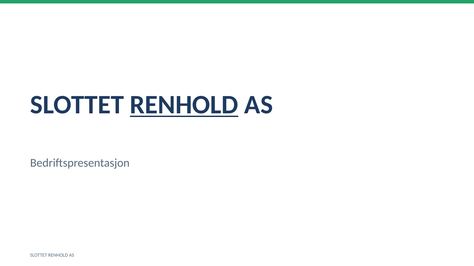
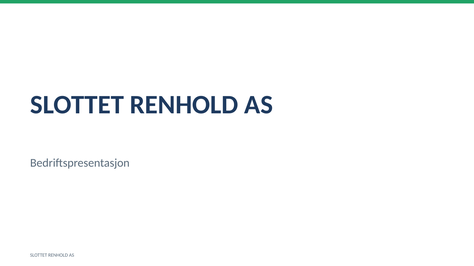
RENHOLD at (184, 105) underline: present -> none
